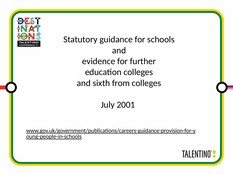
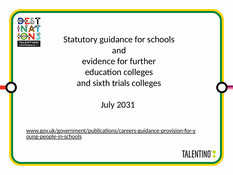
from: from -> trials
2001: 2001 -> 2031
